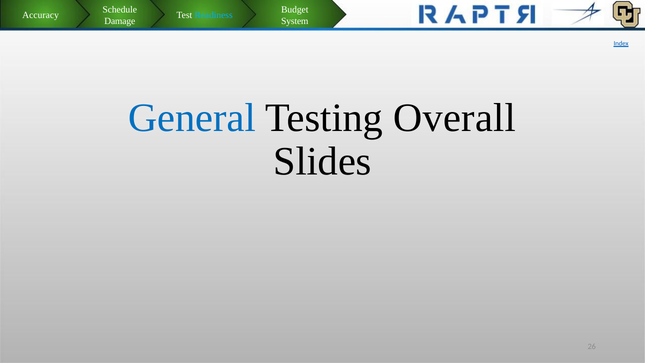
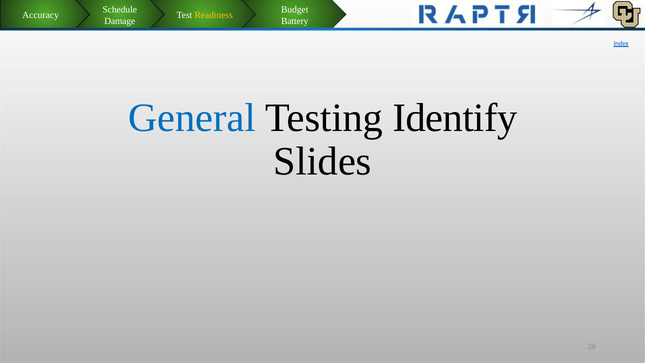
Readiness colour: light blue -> yellow
System: System -> Battery
Overall: Overall -> Identify
